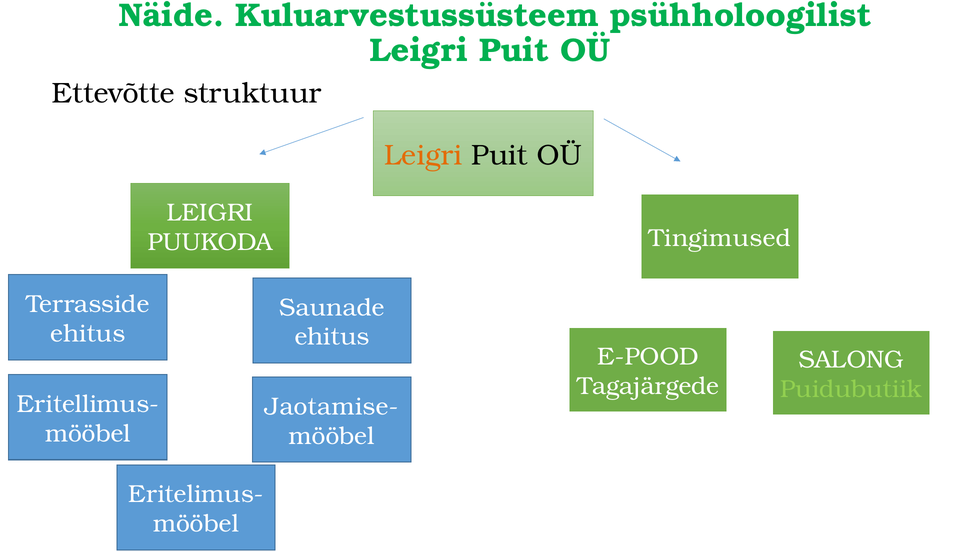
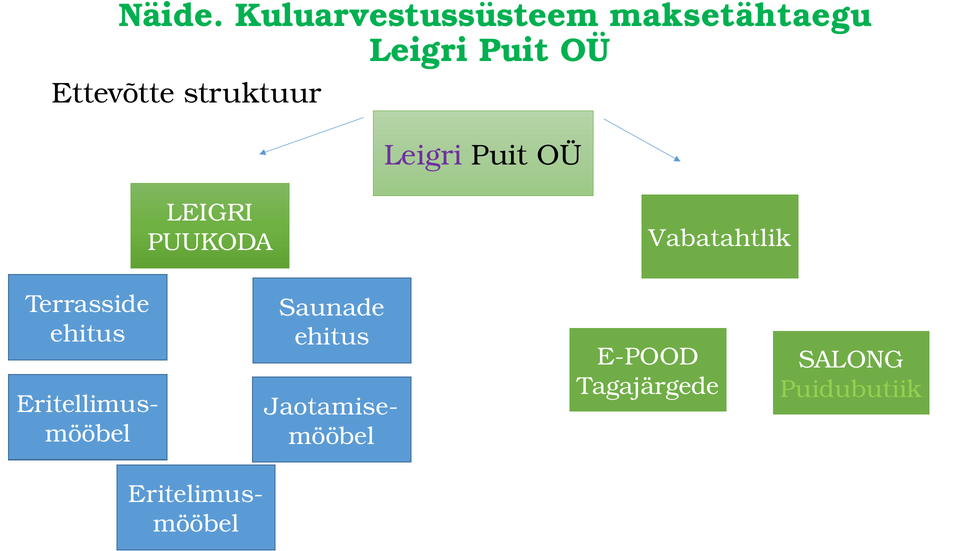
psühholoogilist: psühholoogilist -> maksetähtaegu
Leigri at (423, 155) colour: orange -> purple
Tingimused: Tingimused -> Vabatahtlik
